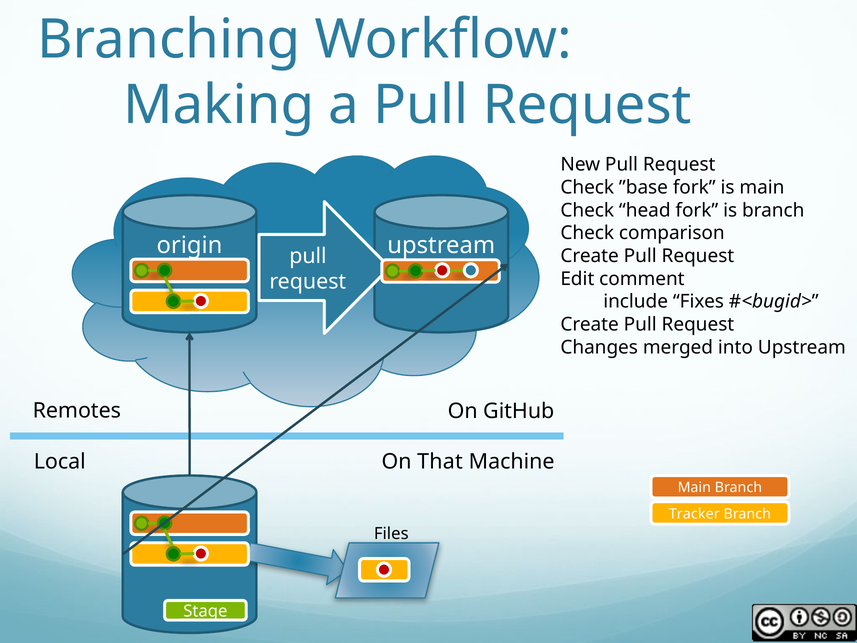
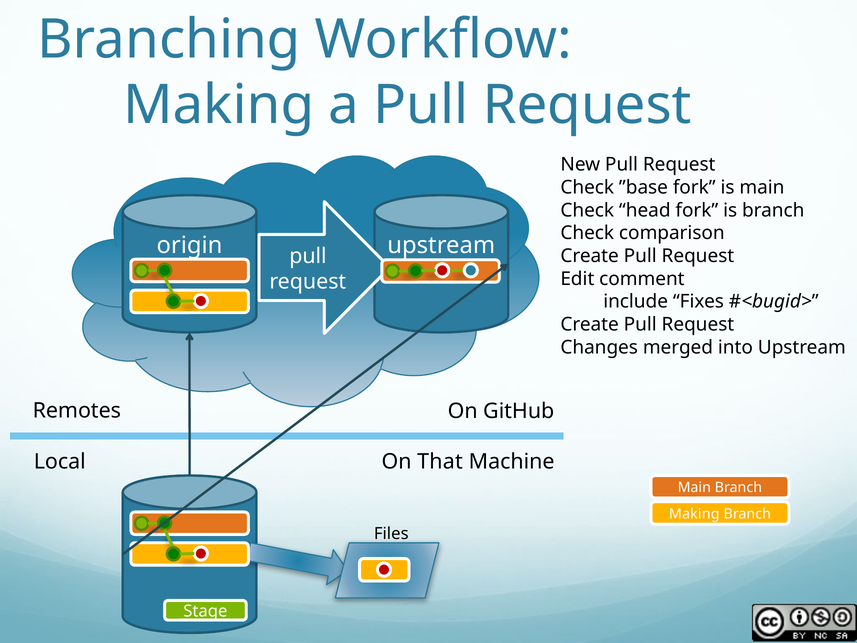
Tracker at (694, 514): Tracker -> Making
